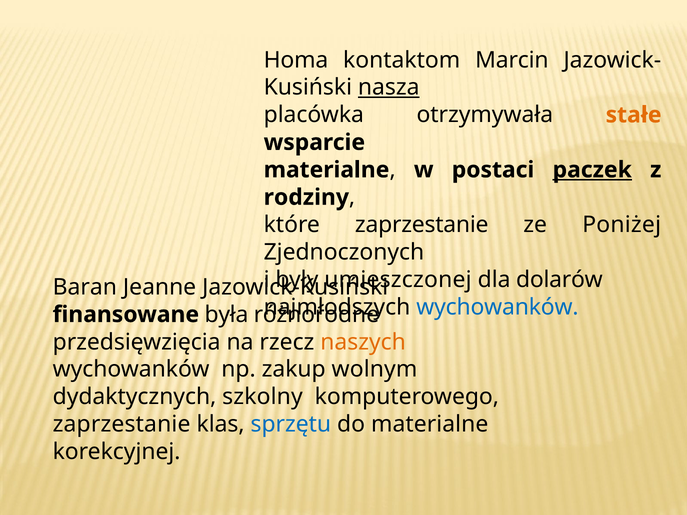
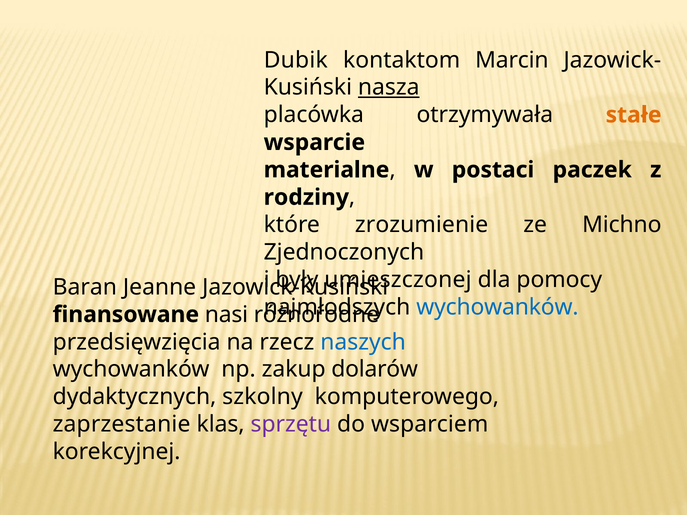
Homa: Homa -> Dubik
paczek underline: present -> none
które zaprzestanie: zaprzestanie -> zrozumienie
Poniżej: Poniżej -> Michno
dolarów: dolarów -> pomocy
była: była -> nasi
naszych colour: orange -> blue
wolnym: wolnym -> dolarów
sprzętu colour: blue -> purple
do materialne: materialne -> wsparciem
